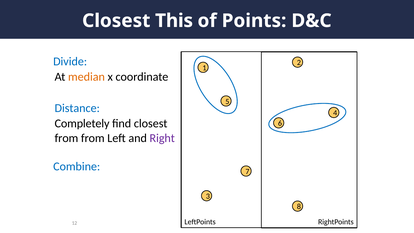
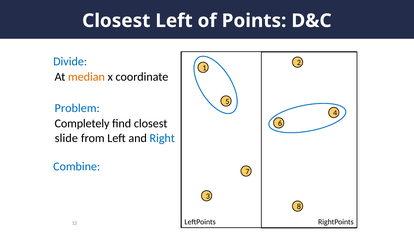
Closest This: This -> Left
Distance: Distance -> Problem
from at (66, 138): from -> slide
Right colour: purple -> blue
